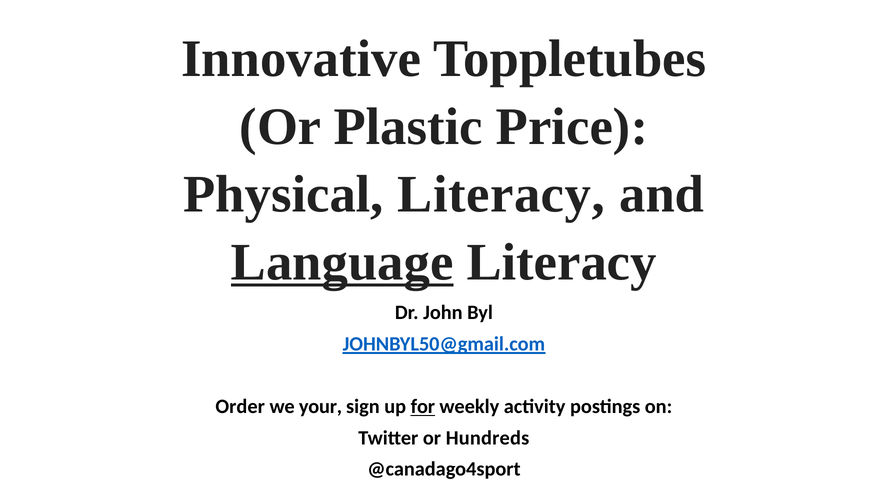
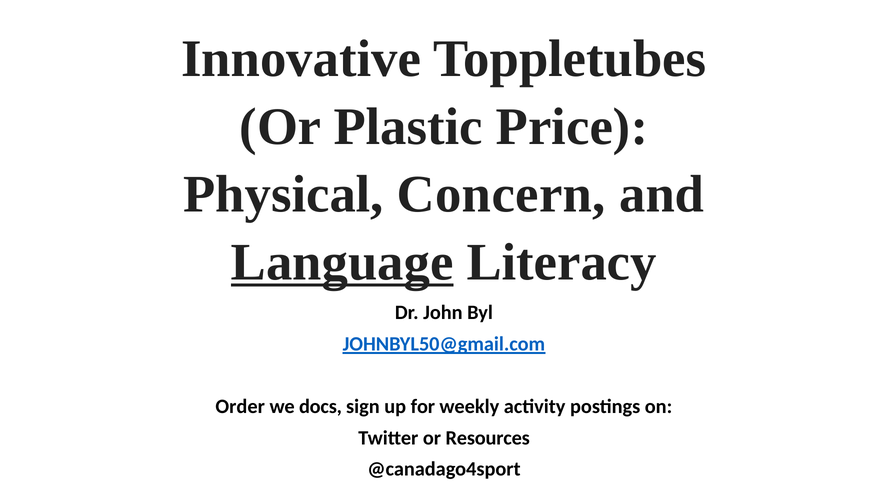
Physical Literacy: Literacy -> Concern
your: your -> docs
for underline: present -> none
Hundreds: Hundreds -> Resources
